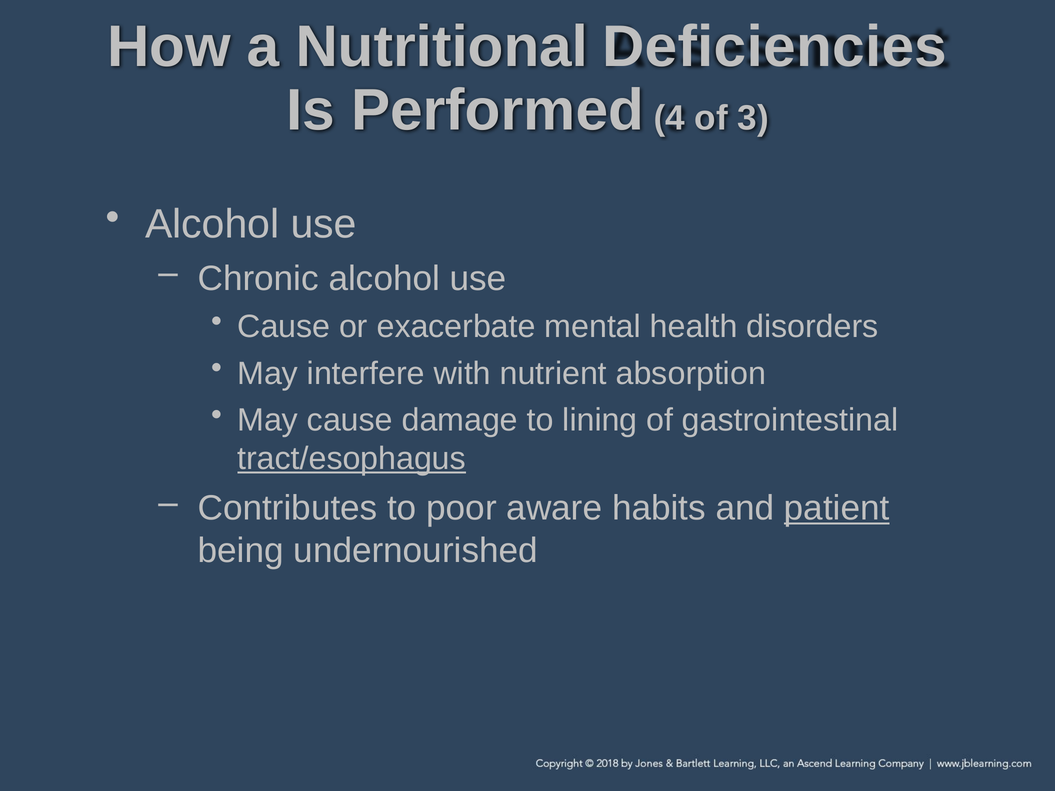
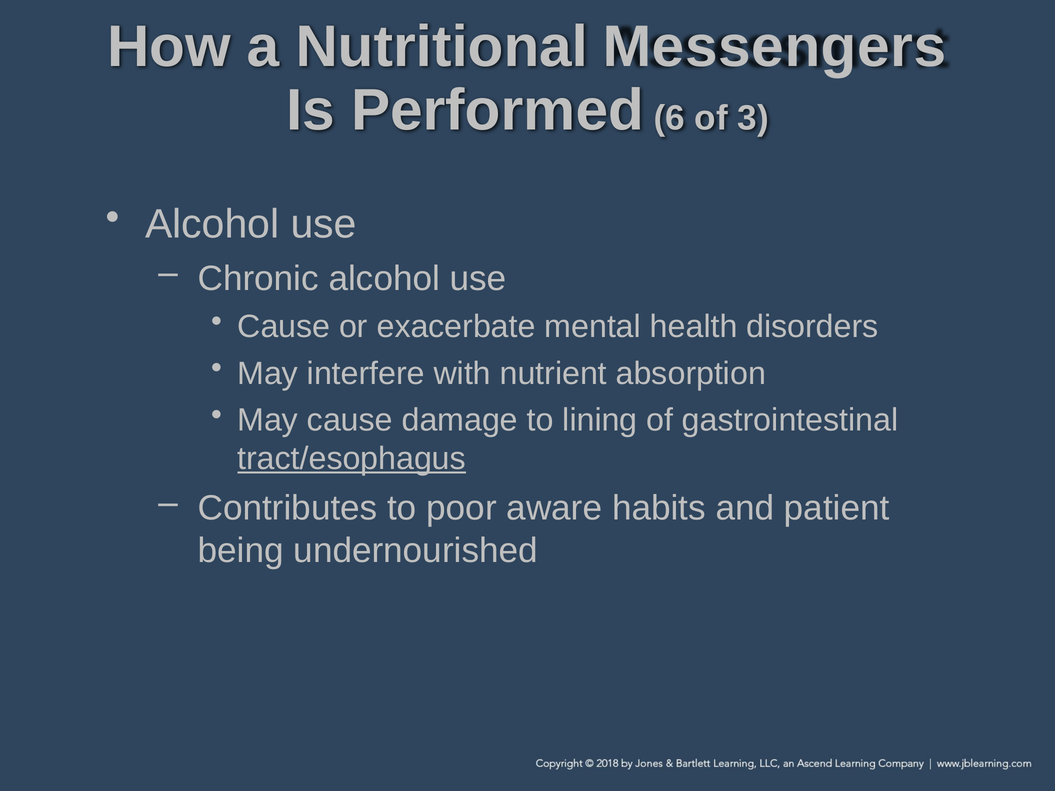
Deficiencies: Deficiencies -> Messengers
4: 4 -> 6
patient underline: present -> none
